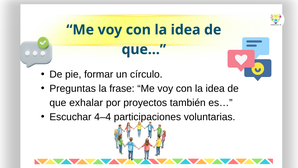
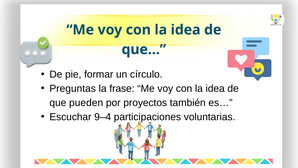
exhalar: exhalar -> pueden
4–4: 4–4 -> 9–4
